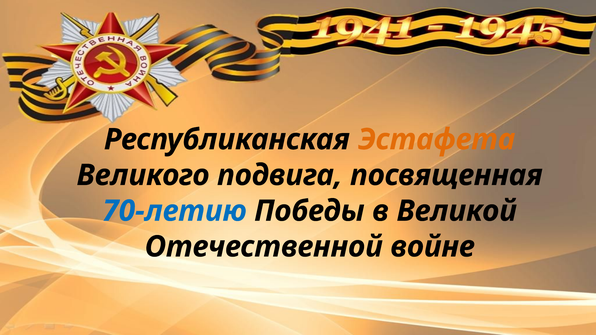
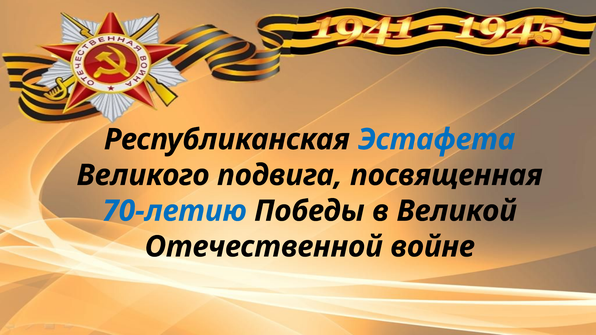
Эстафета colour: orange -> blue
